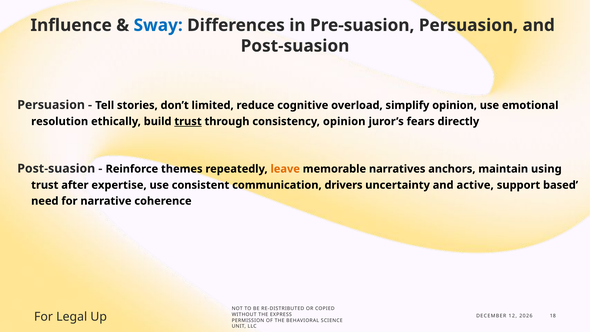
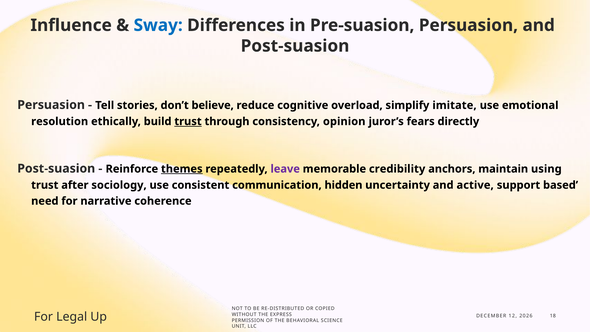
limited: limited -> believe
simplify opinion: opinion -> imitate
themes underline: none -> present
leave colour: orange -> purple
narratives: narratives -> credibility
expertise: expertise -> sociology
drivers: drivers -> hidden
